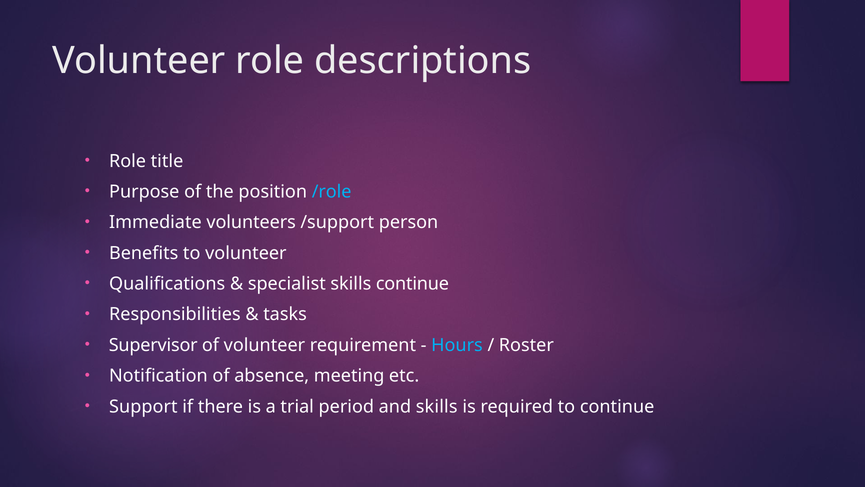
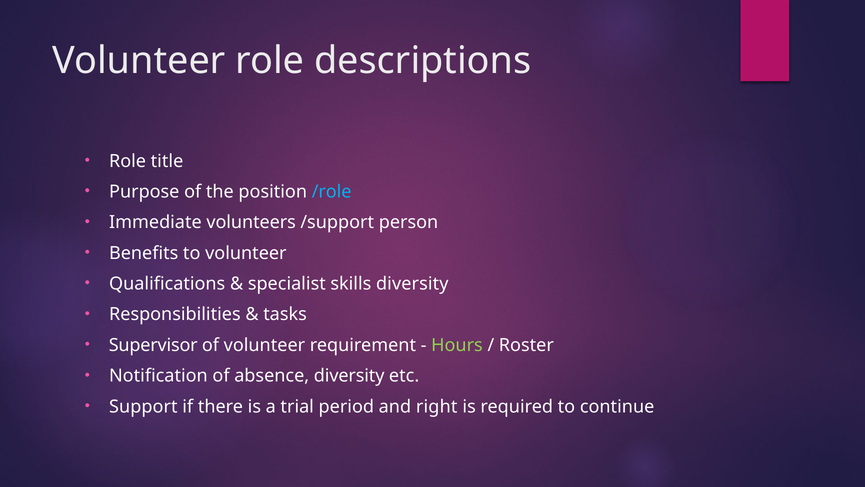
skills continue: continue -> diversity
Hours colour: light blue -> light green
absence meeting: meeting -> diversity
and skills: skills -> right
